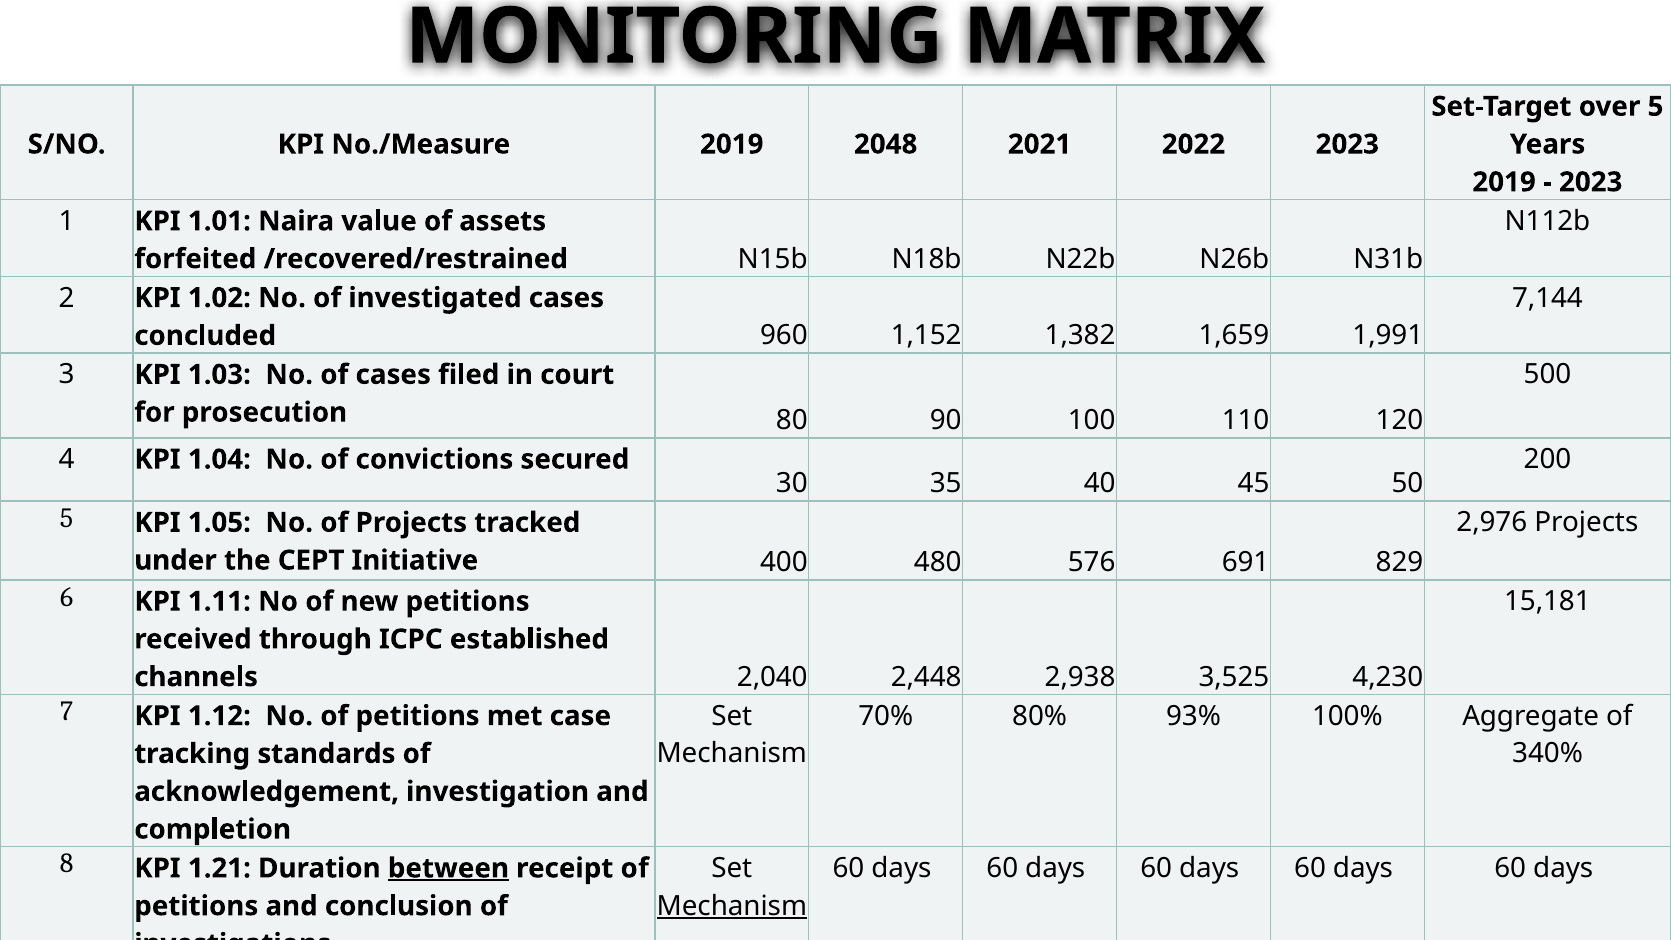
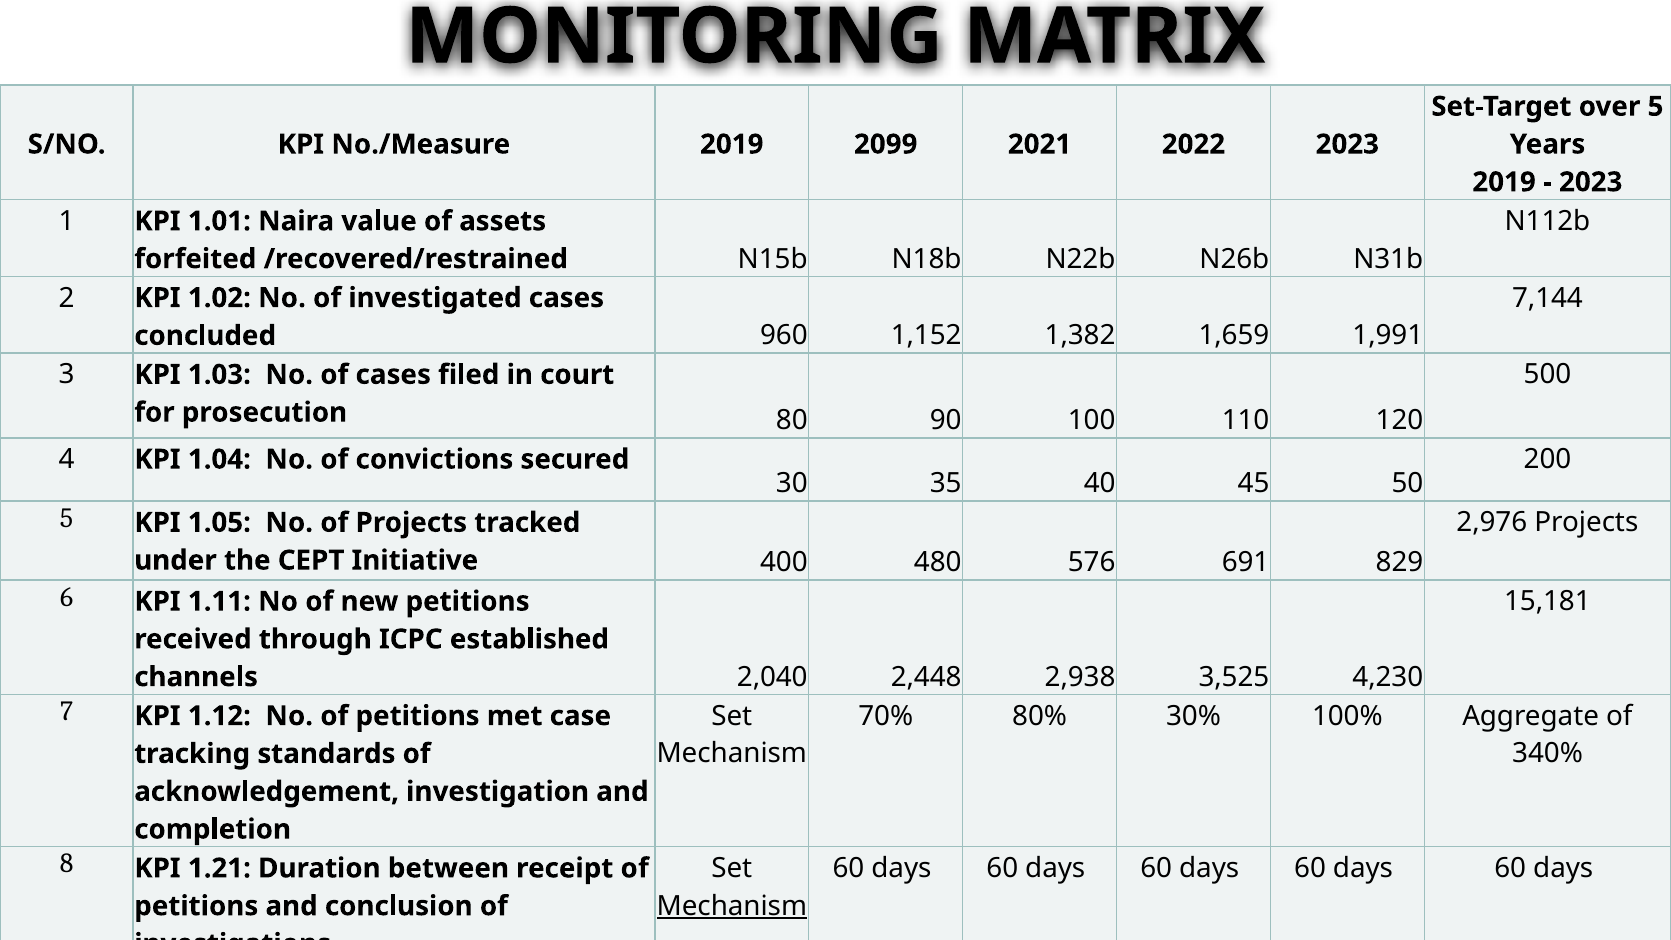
2048: 2048 -> 2099
93%: 93% -> 30%
between underline: present -> none
